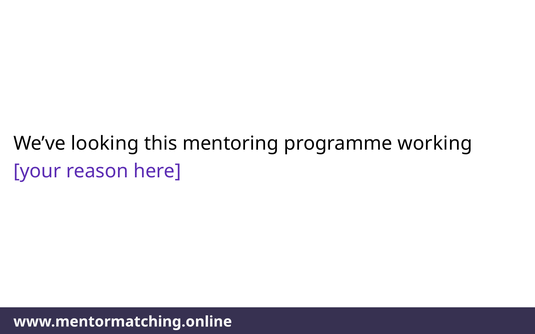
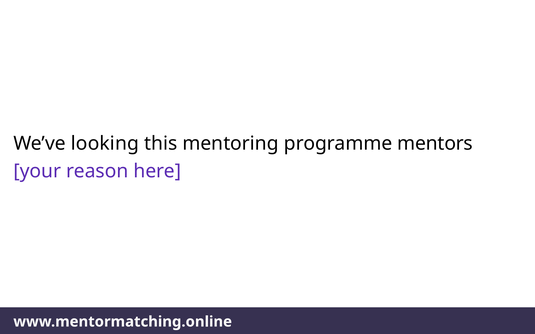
working: working -> mentors
